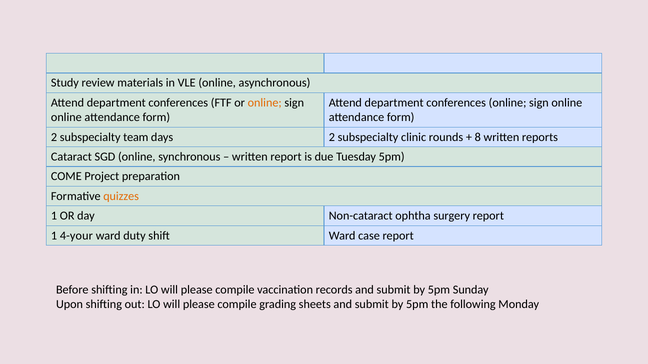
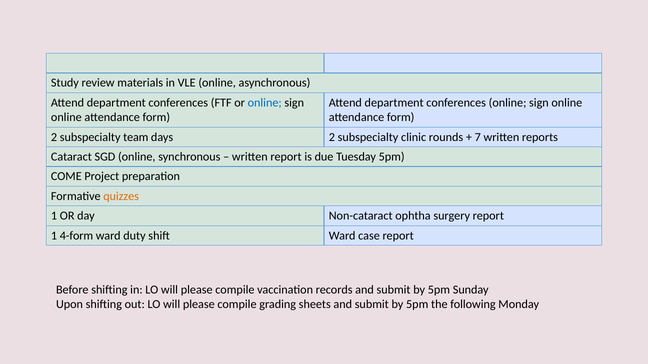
online at (265, 103) colour: orange -> blue
8: 8 -> 7
4-your: 4-your -> 4-form
